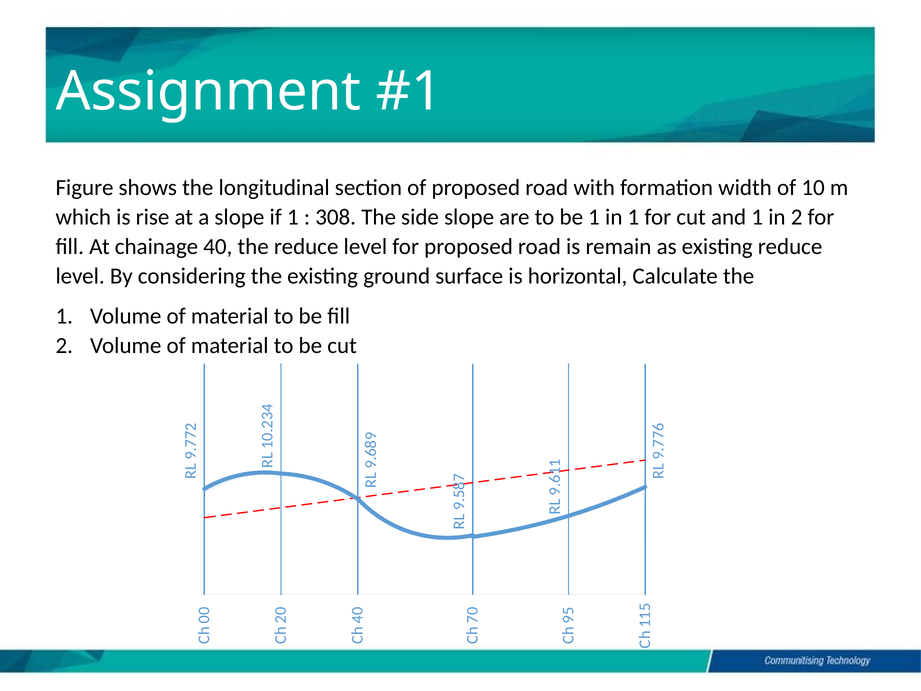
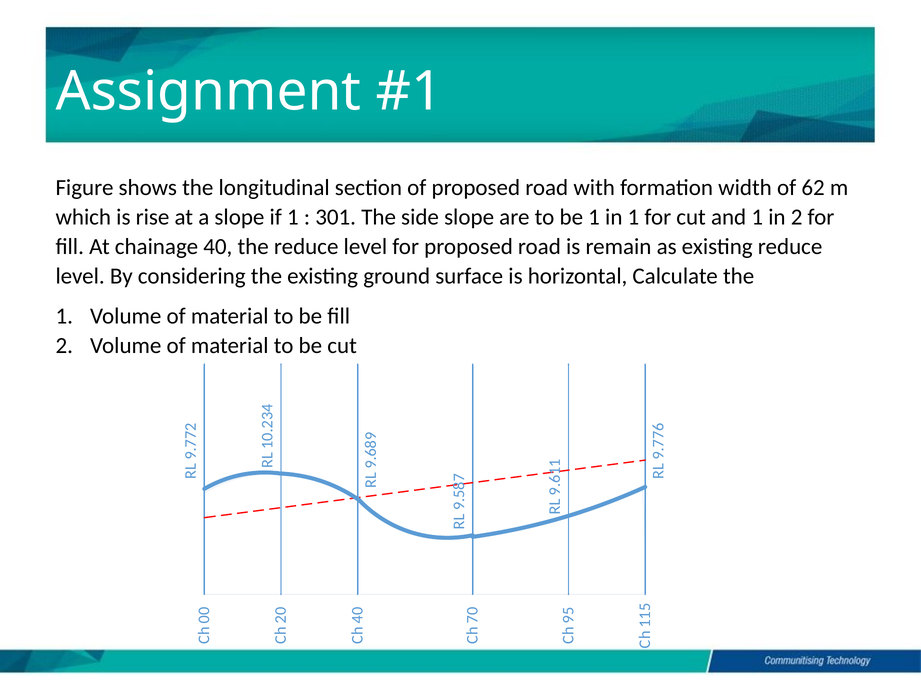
10: 10 -> 62
308: 308 -> 301
